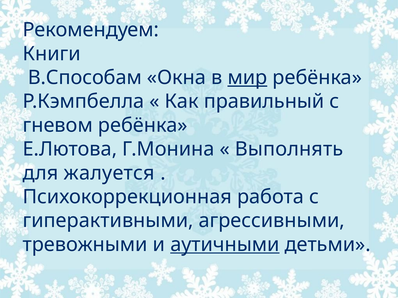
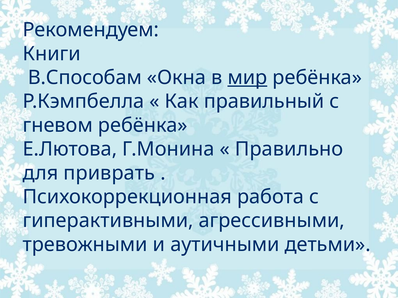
Выполнять: Выполнять -> Правильно
жалуется: жалуется -> приврать
аутичными underline: present -> none
